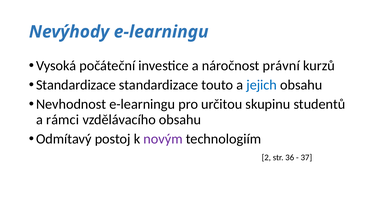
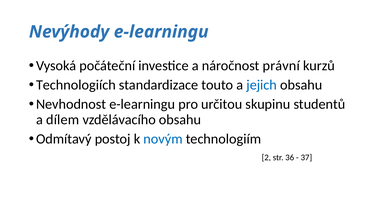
Standardizace at (76, 85): Standardizace -> Technologiích
rámci: rámci -> dílem
novým colour: purple -> blue
